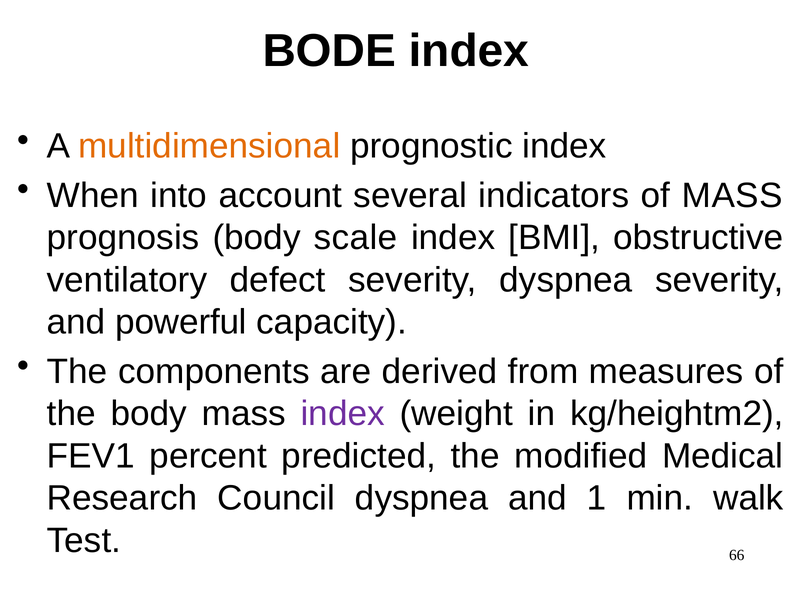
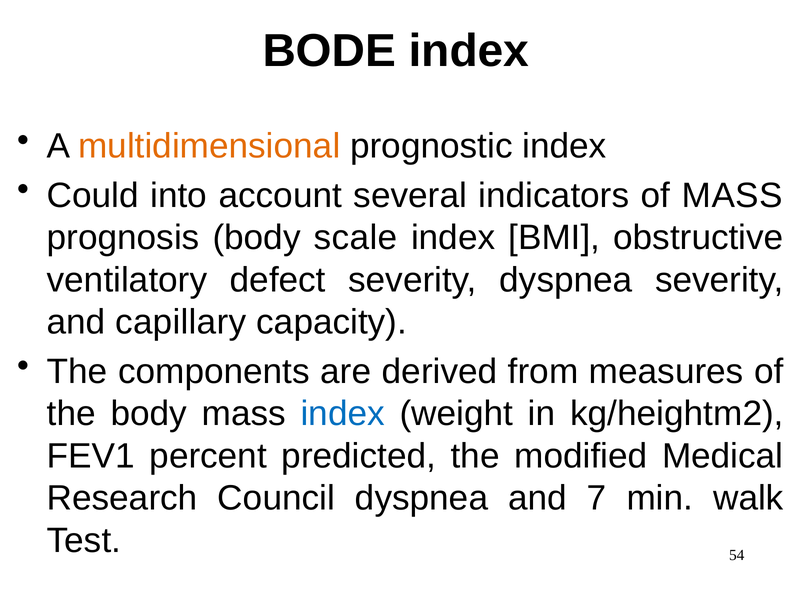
When: When -> Could
powerful: powerful -> capillary
index at (343, 414) colour: purple -> blue
1: 1 -> 7
66: 66 -> 54
